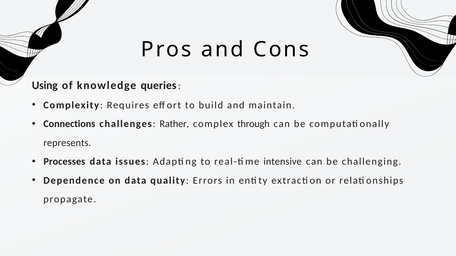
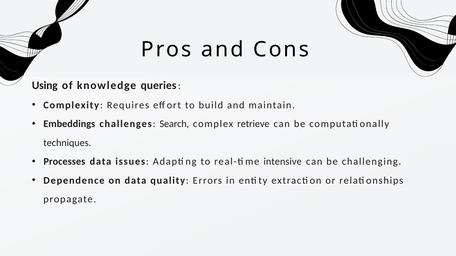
Connections: Connections -> Embeddings
Rather: Rather -> Search
through: through -> retrieve
represents: represents -> techniques
